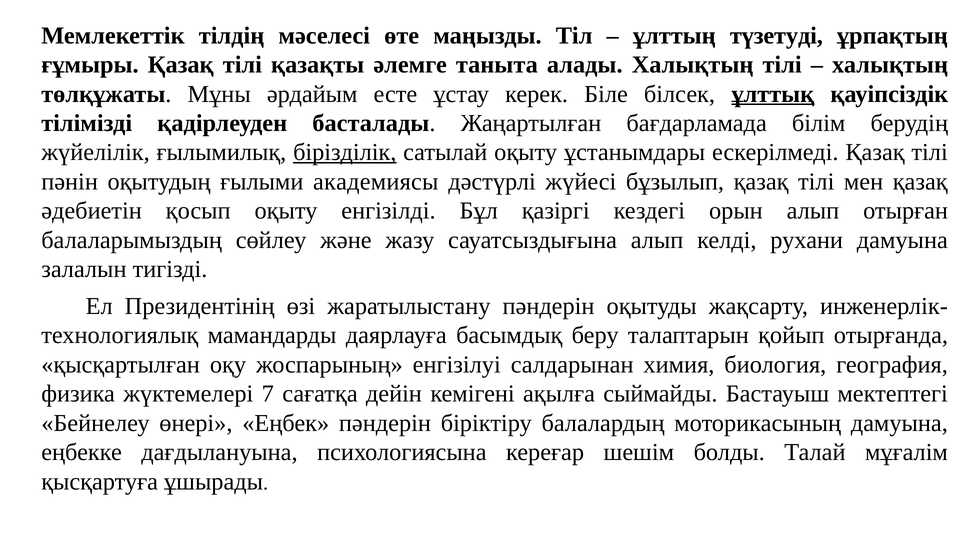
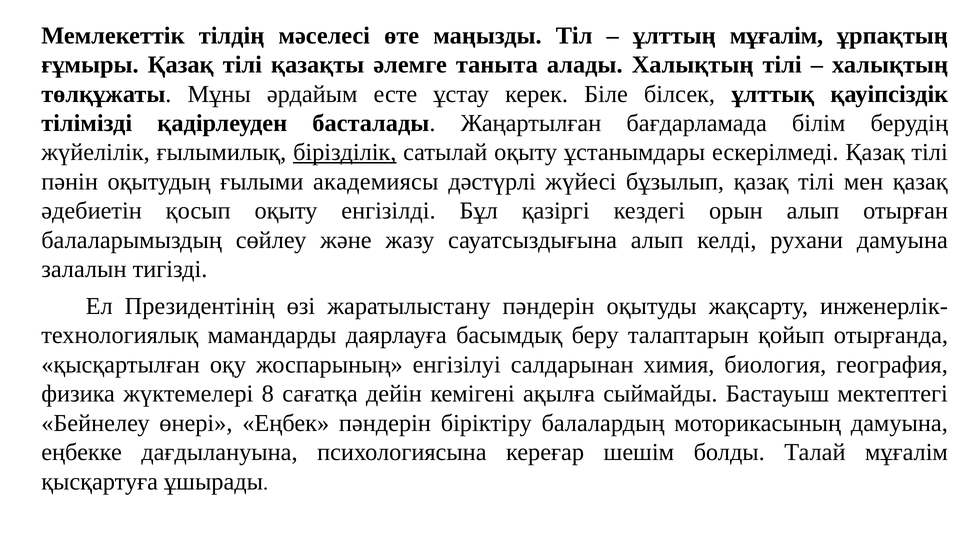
ұлттың түзетуді: түзетуді -> мұғалім
ұлттық underline: present -> none
7: 7 -> 8
